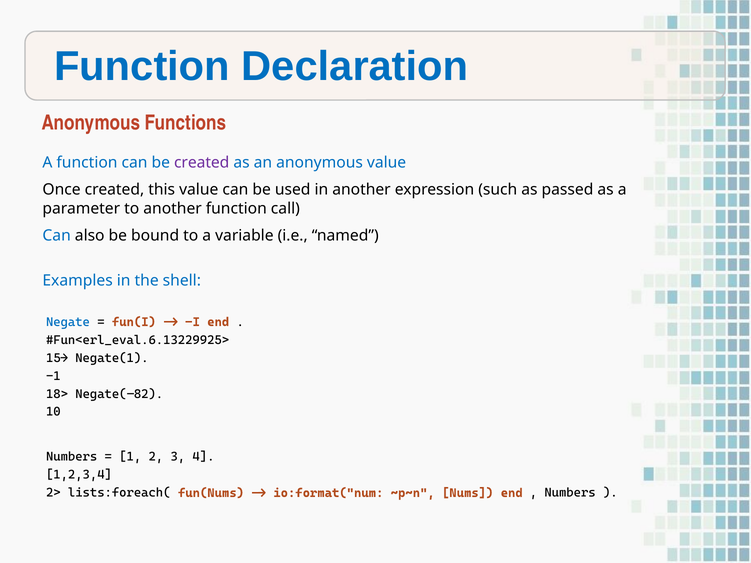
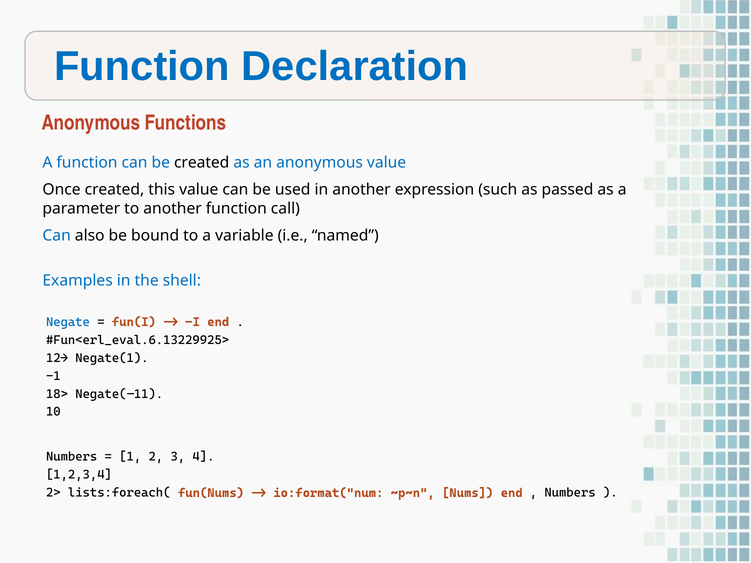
created at (202, 163) colour: purple -> black
15>: 15> -> 12>
Negate(-82: Negate(-82 -> Negate(-11
